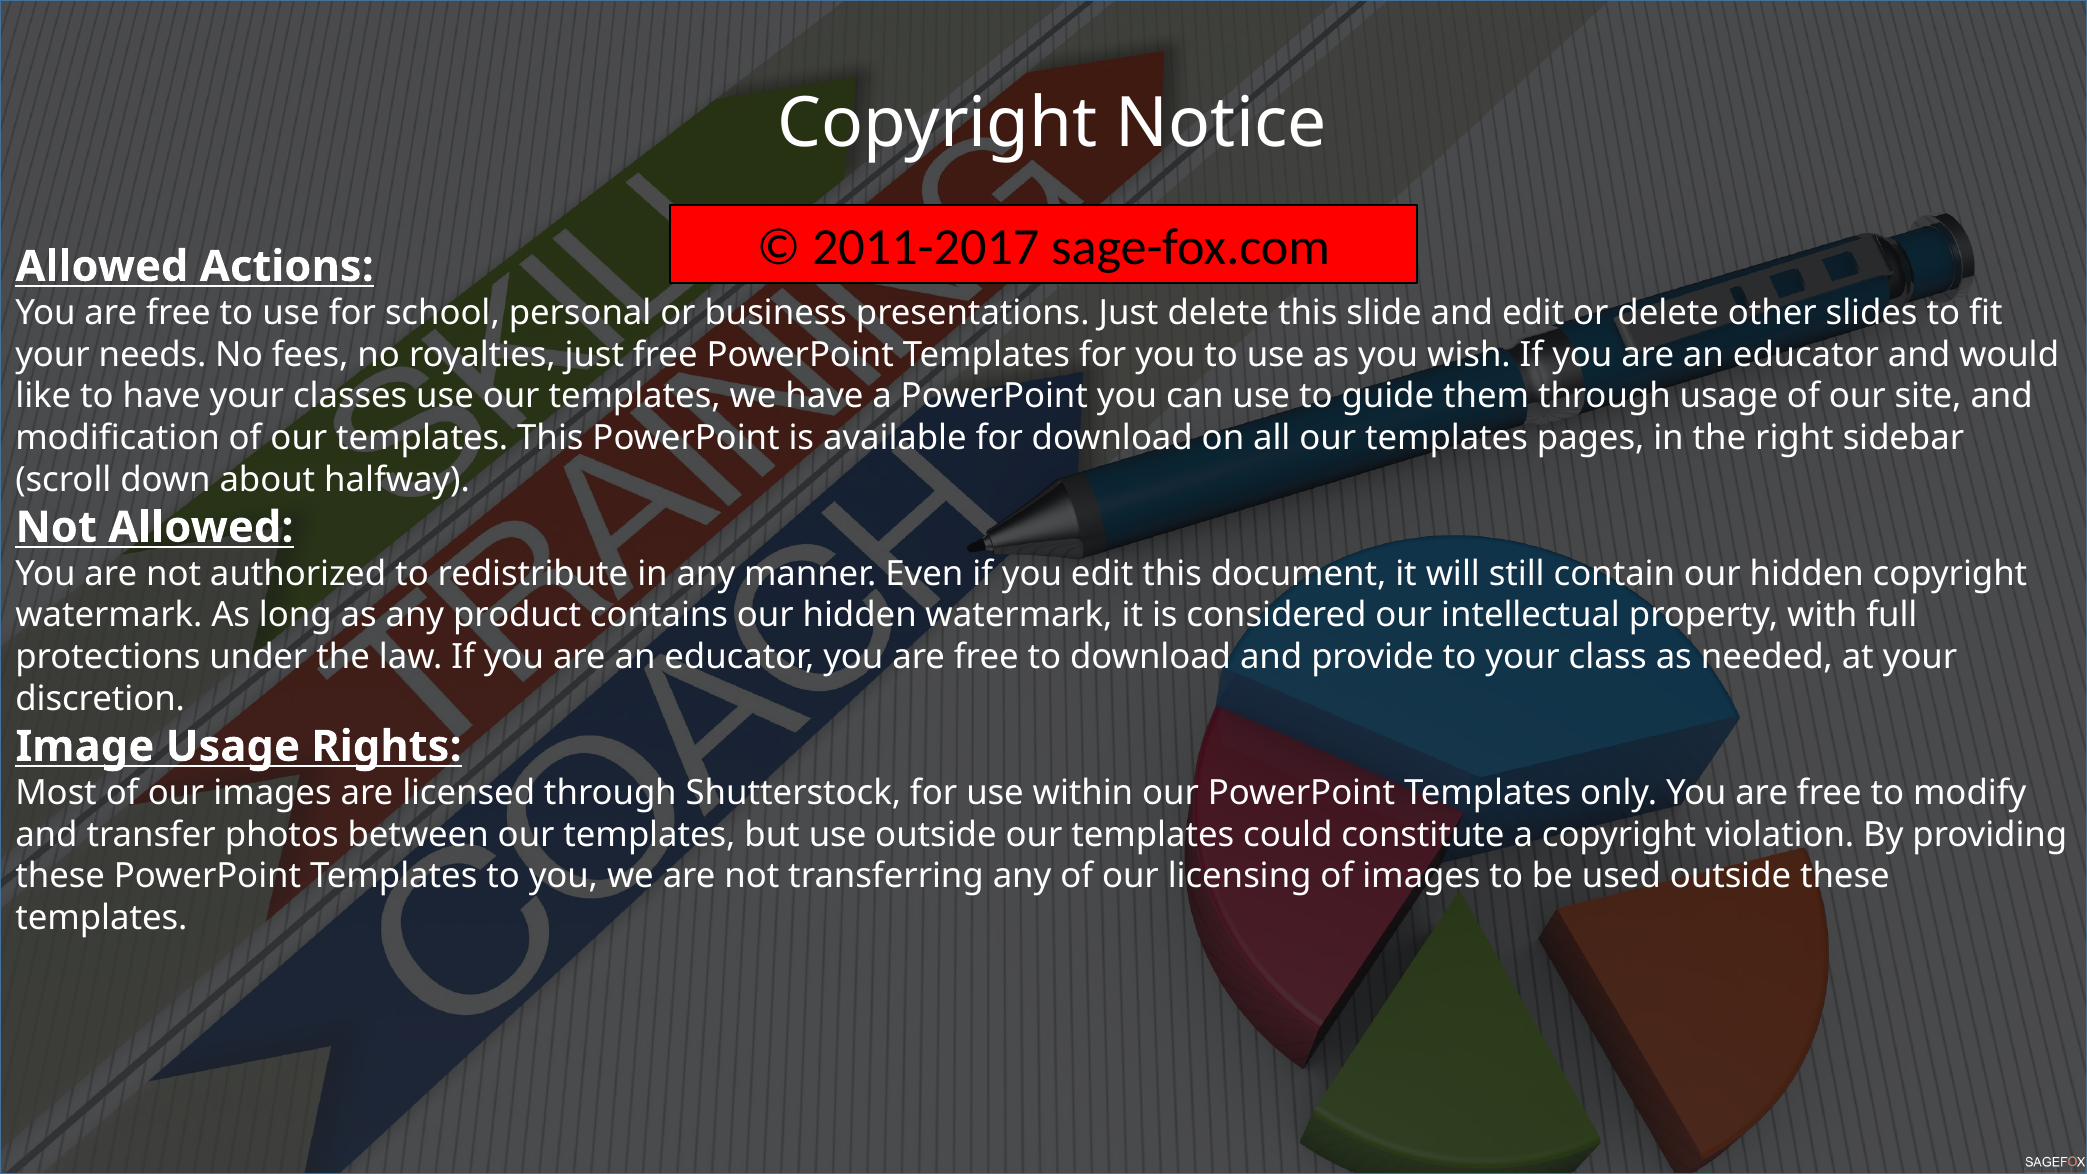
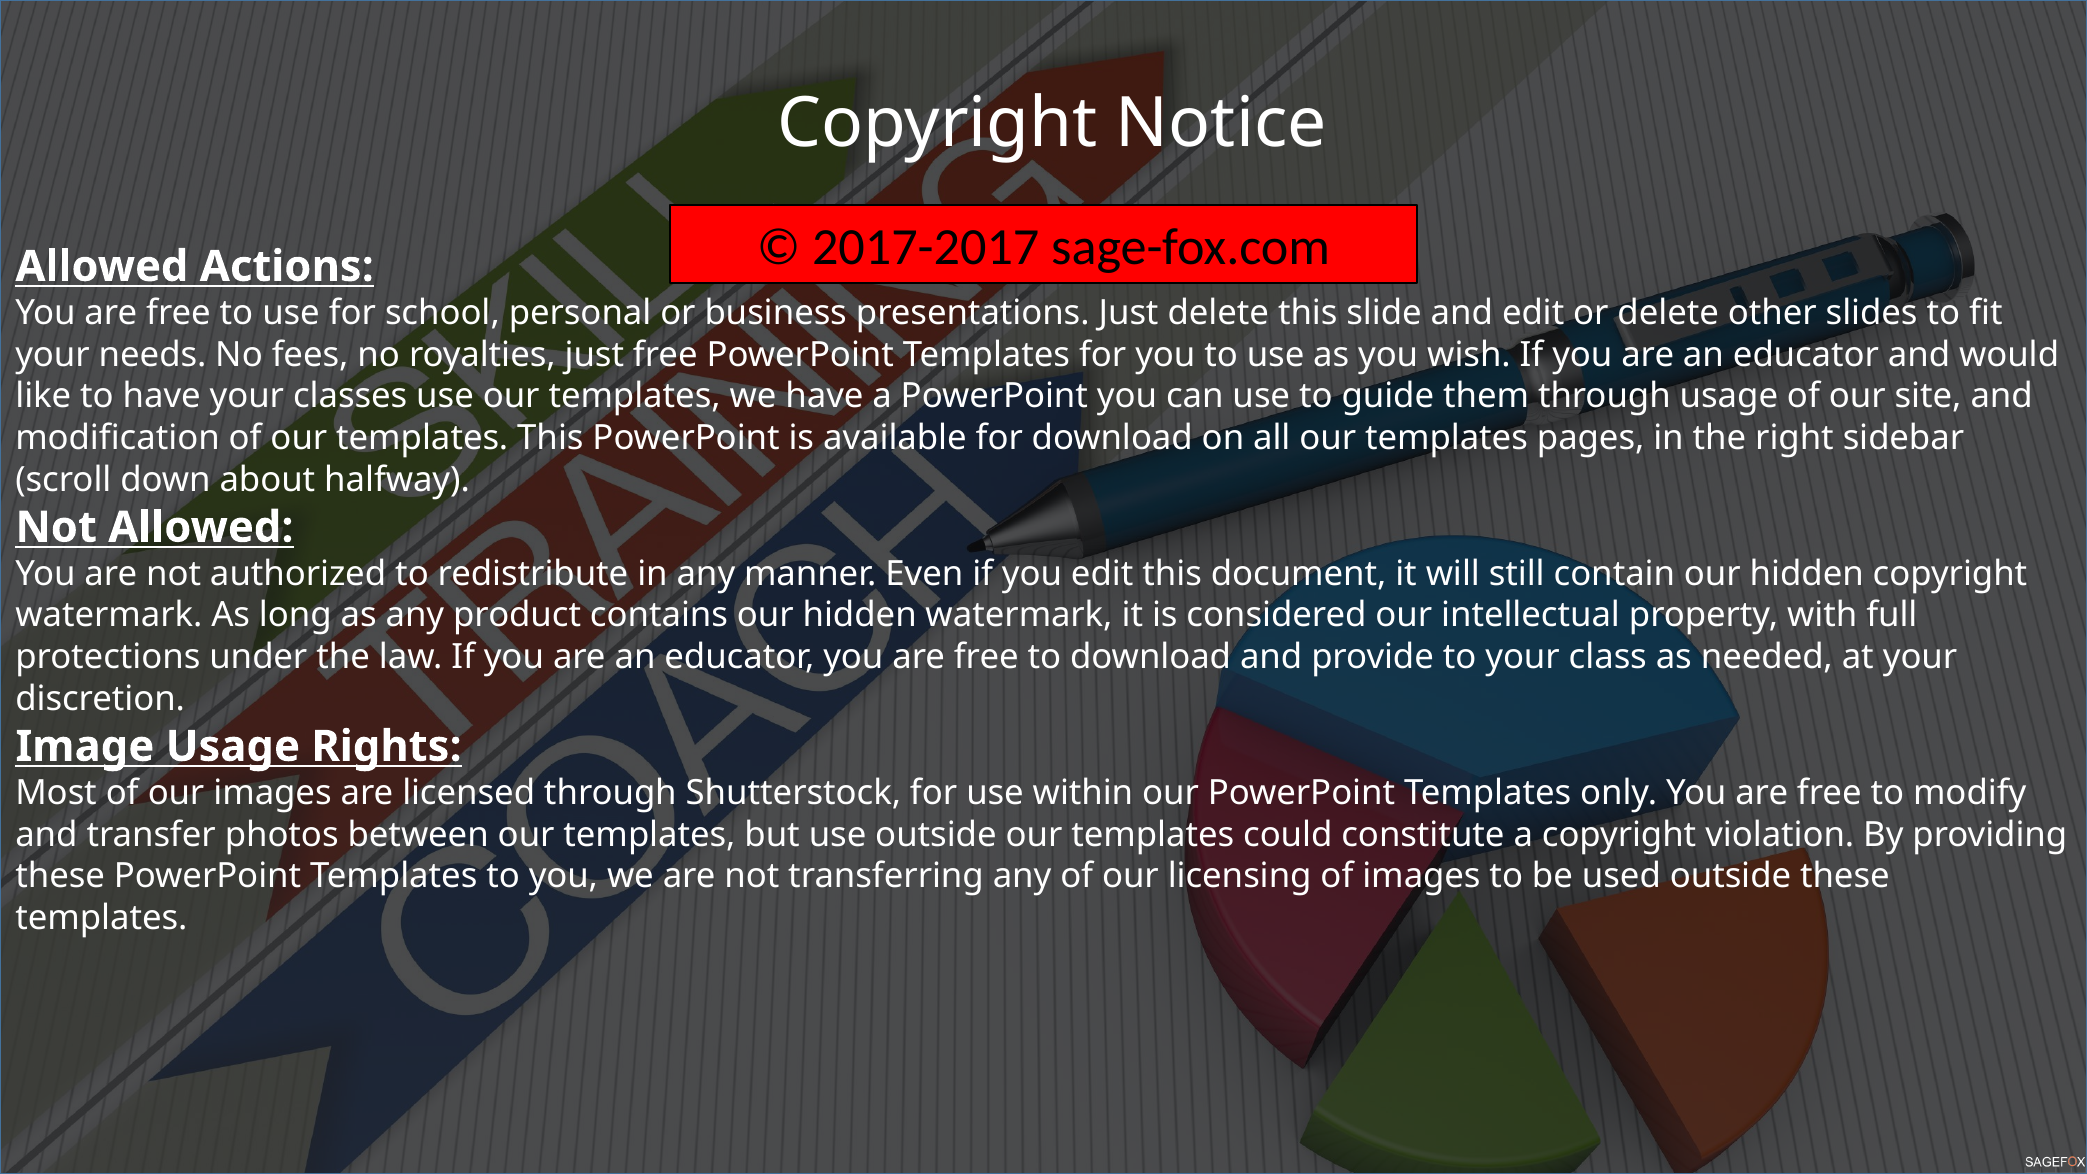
2011-2017: 2011-2017 -> 2017-2017
